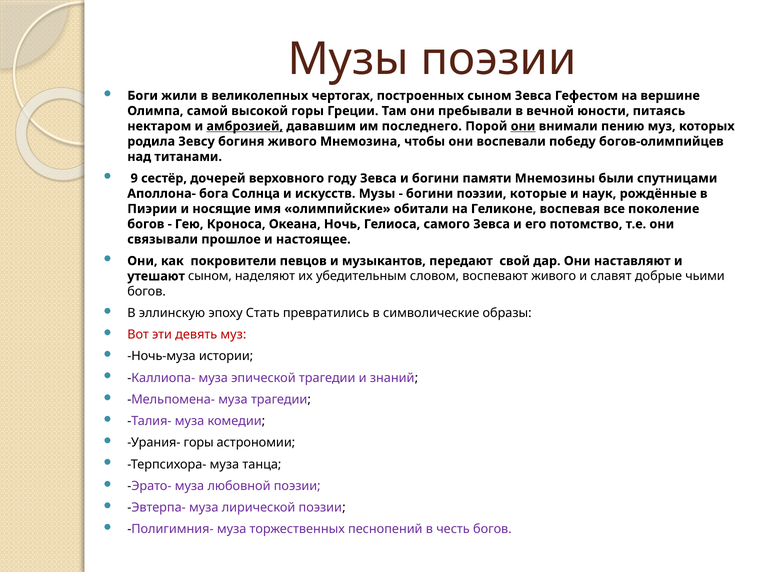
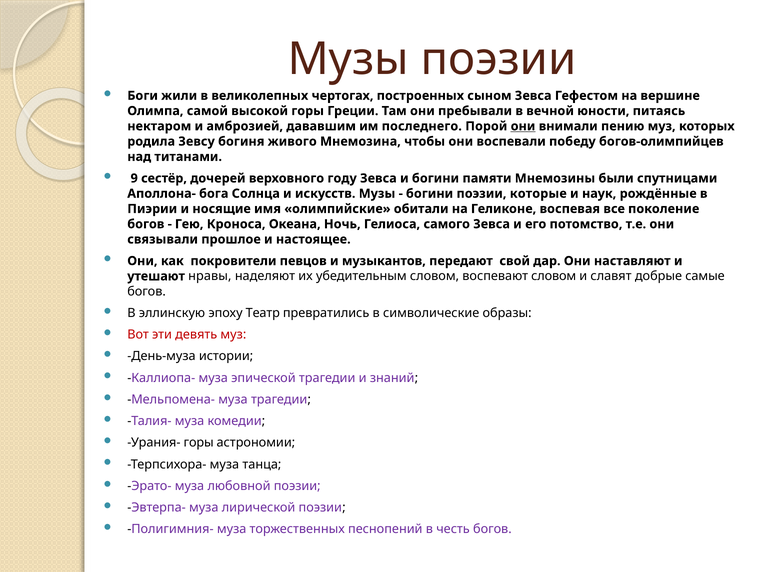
амброзией underline: present -> none
утешают сыном: сыном -> нравы
воспевают живого: живого -> словом
чьими: чьими -> самые
Стать: Стать -> Театр
Ночь-муза: Ночь-муза -> День-муза
